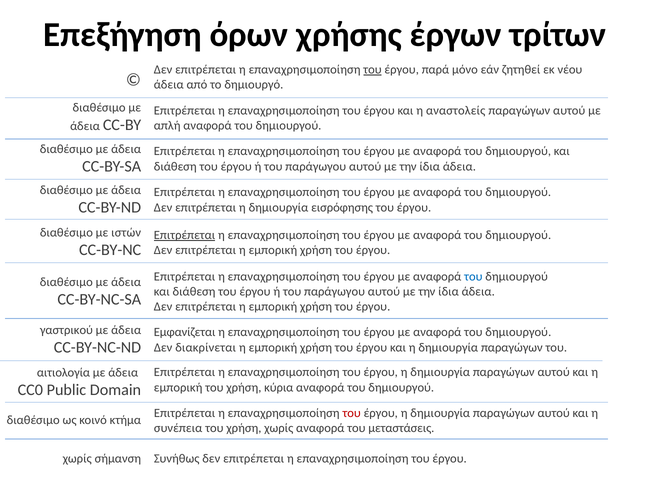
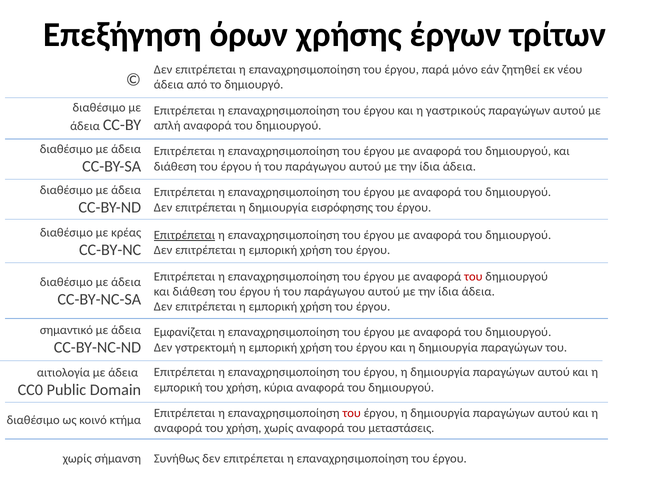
του at (372, 70) underline: present -> none
αναστολείς: αναστολείς -> γαστρικούς
ιστών: ιστών -> κρέας
του at (473, 277) colour: blue -> red
γαστρικού: γαστρικού -> σημαντικό
διακρίνεται: διακρίνεται -> γστρεκτομή
συνέπεια at (178, 428): συνέπεια -> αναφορά
